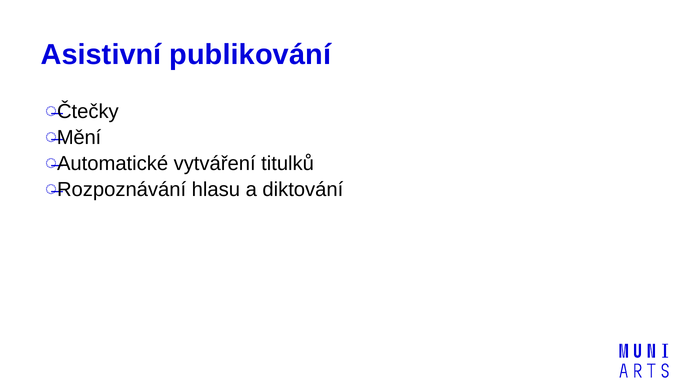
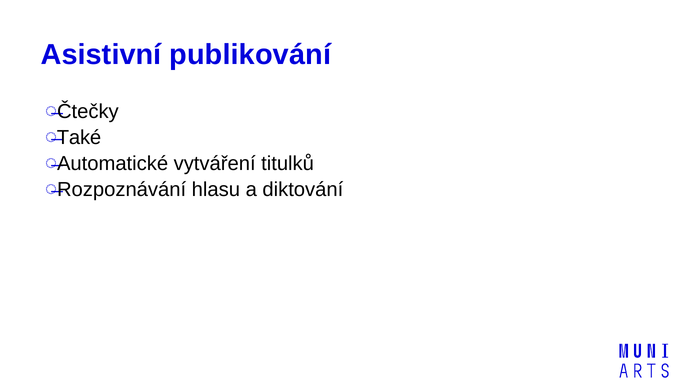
Mění: Mění -> Také
